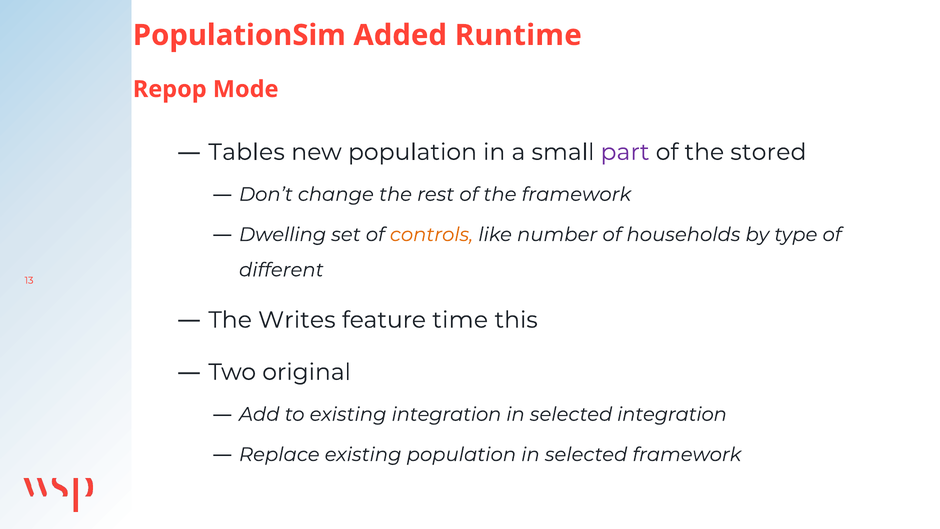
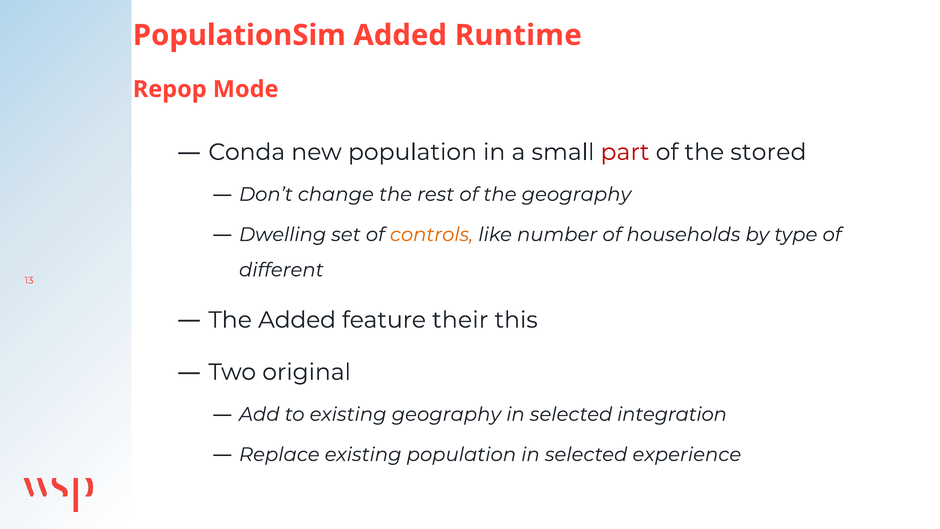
Tables: Tables -> Conda
part colour: purple -> red
the framework: framework -> geography
The Writes: Writes -> Added
time: time -> their
existing integration: integration -> geography
selected framework: framework -> experience
